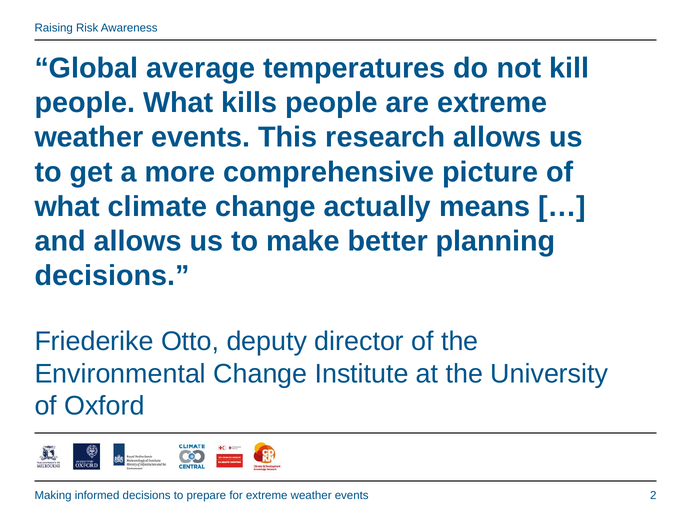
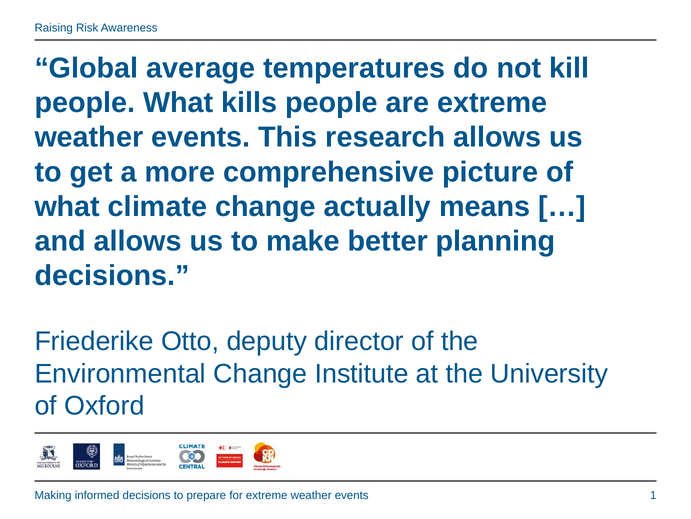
2: 2 -> 1
